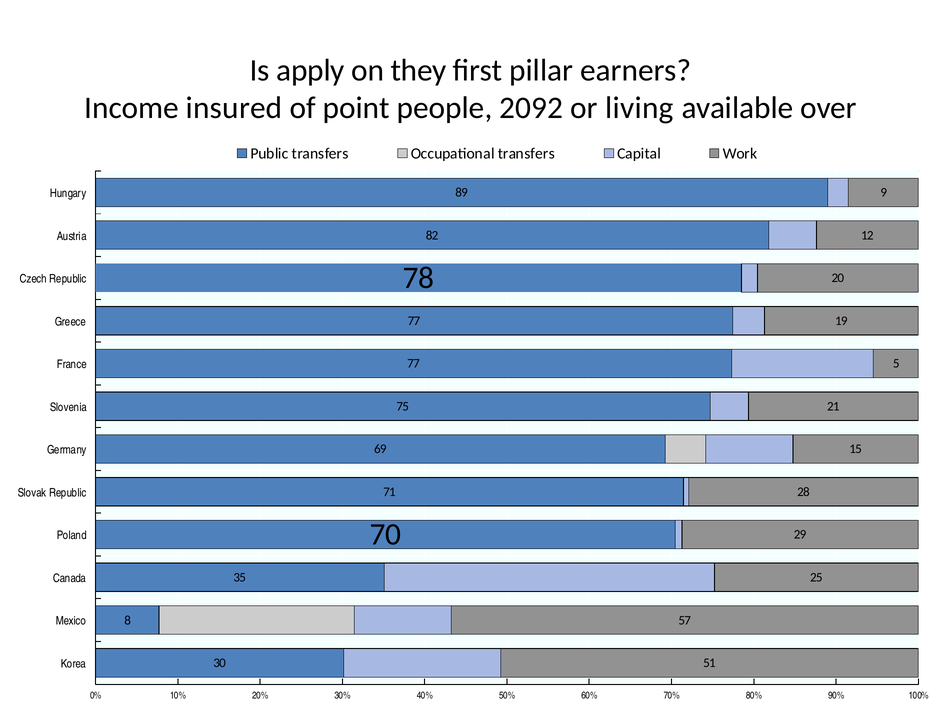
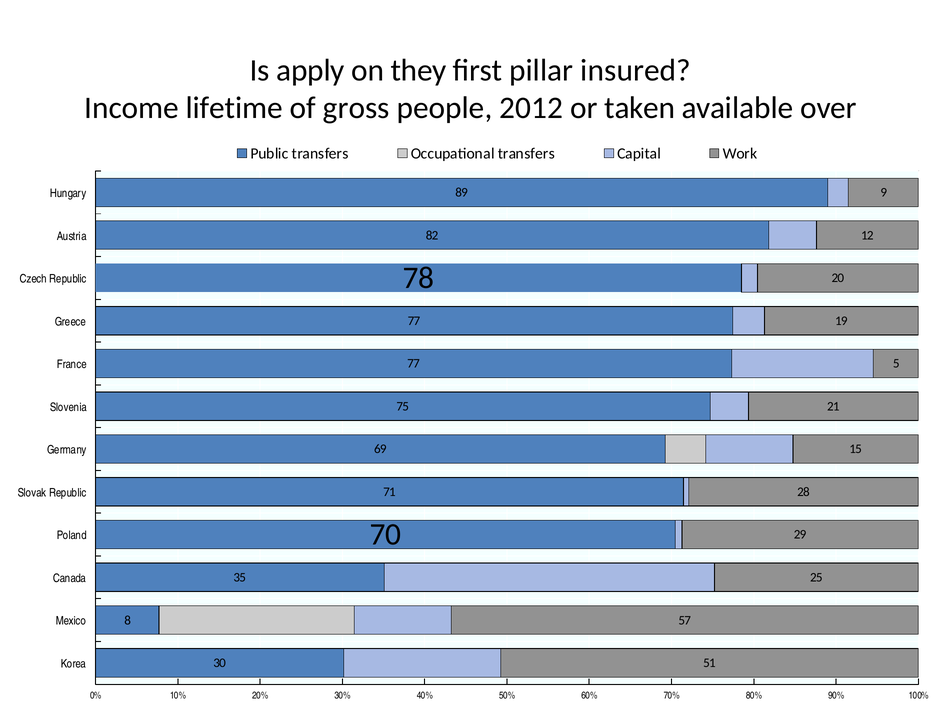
earners: earners -> insured
insured: insured -> lifetime
point: point -> gross
2092: 2092 -> 2012
living: living -> taken
